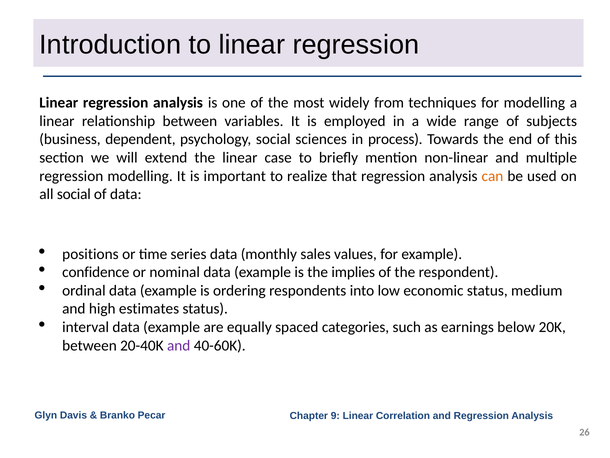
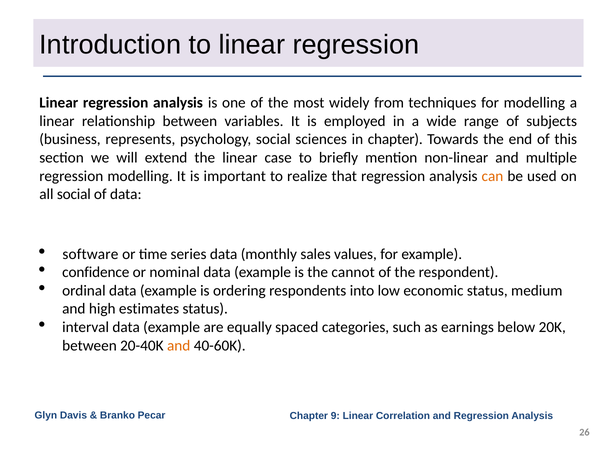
dependent: dependent -> represents
in process: process -> chapter
positions: positions -> software
implies: implies -> cannot
and at (179, 345) colour: purple -> orange
